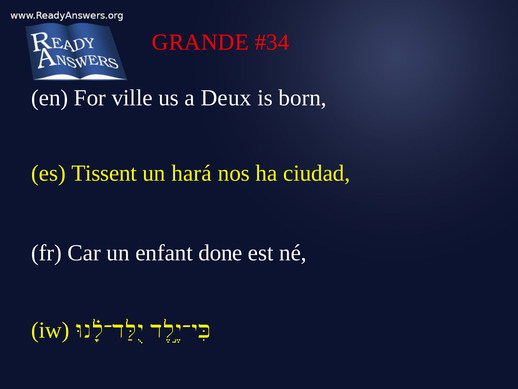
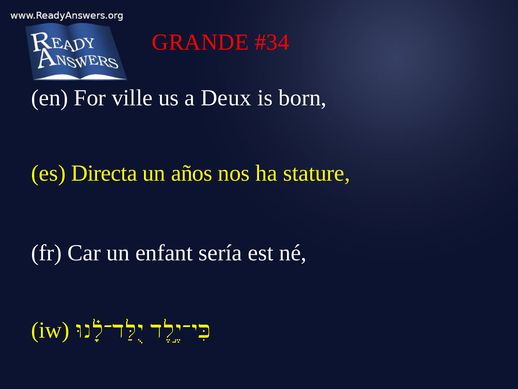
Tissent: Tissent -> Directa
hará: hará -> años
ciudad: ciudad -> stature
done: done -> sería
